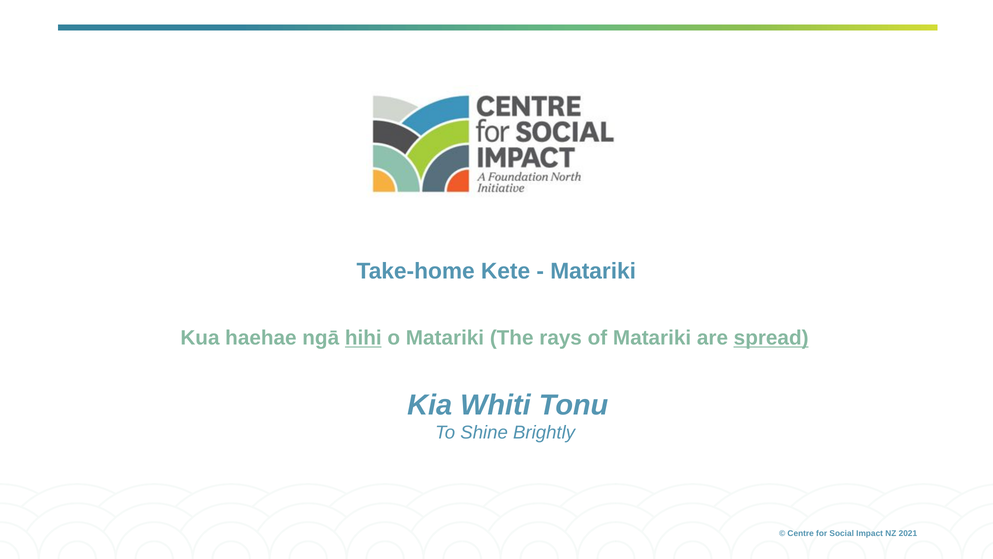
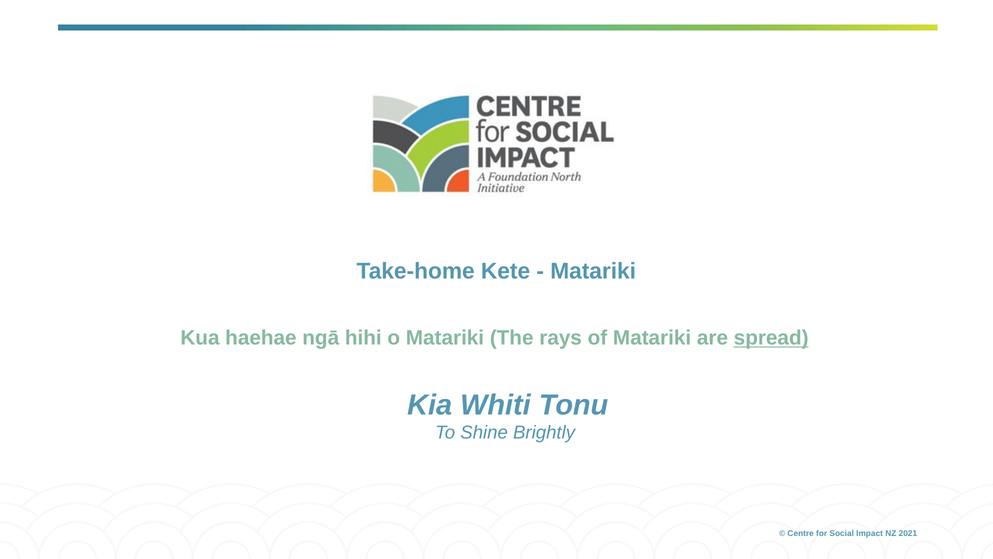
hihi underline: present -> none
